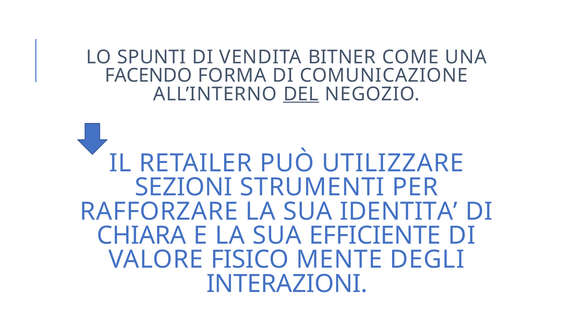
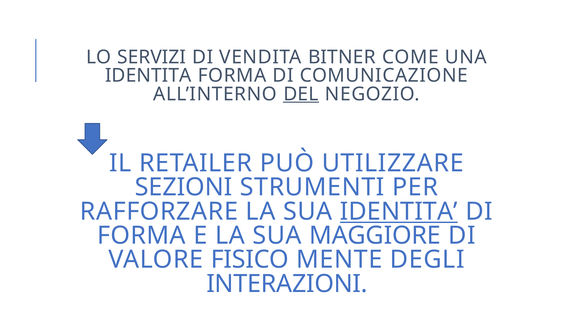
SPUNTI: SPUNTI -> SERVIZI
FACENDO at (148, 76): FACENDO -> IDENTITA
IDENTITA at (399, 211) underline: none -> present
CHIARA at (142, 235): CHIARA -> FORMA
EFFICIENTE: EFFICIENTE -> MAGGIORE
